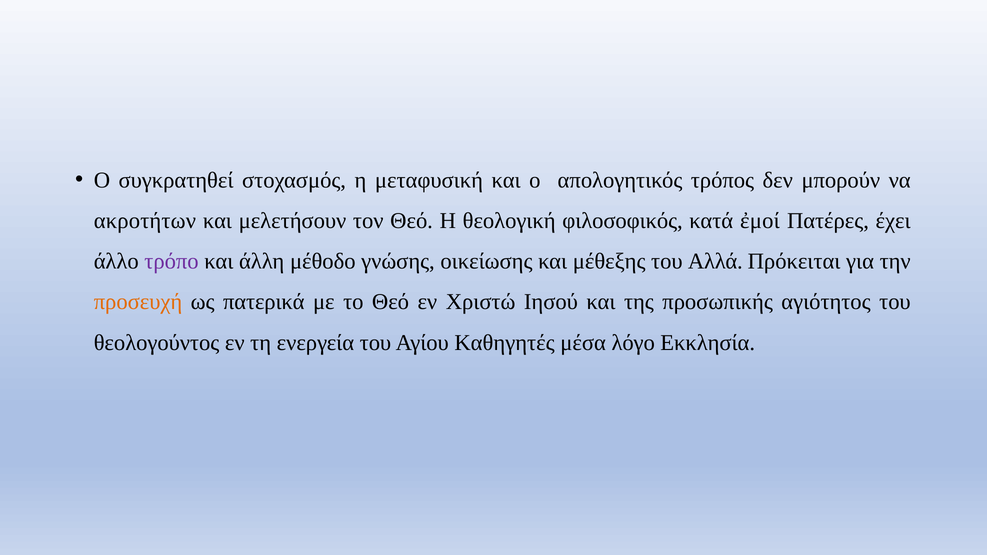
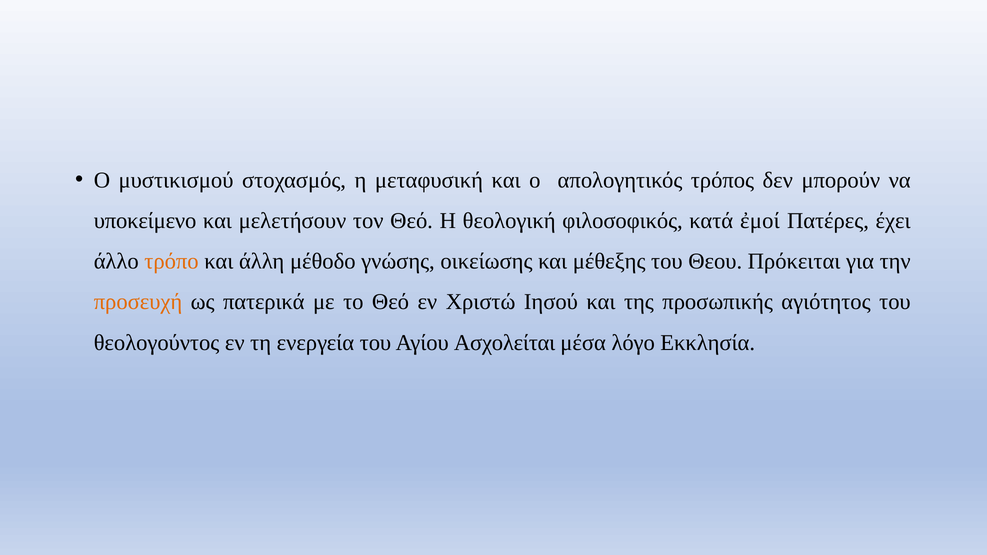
συγκρατηθεί: συγκρατηθεί -> μυστικισμού
ακροτήτων: ακροτήτων -> υποκείμενο
τρόπο colour: purple -> orange
Αλλά: Αλλά -> Θεου
Καθηγητές: Καθηγητές -> Ασχολείται
